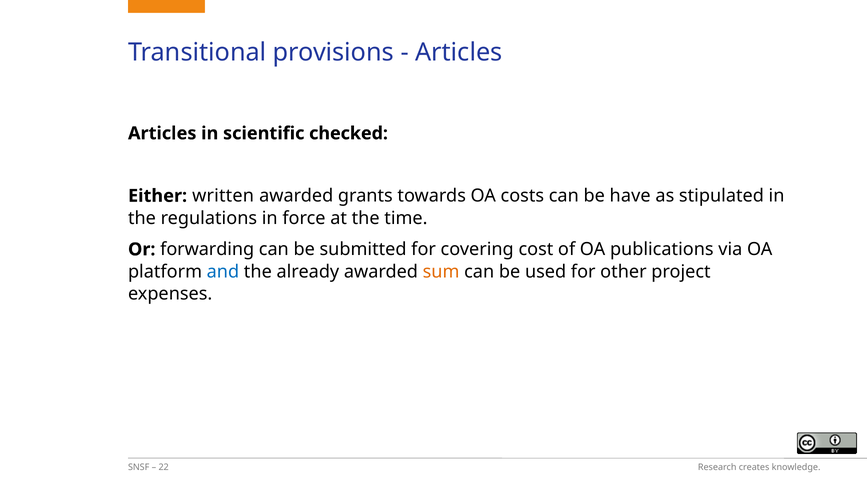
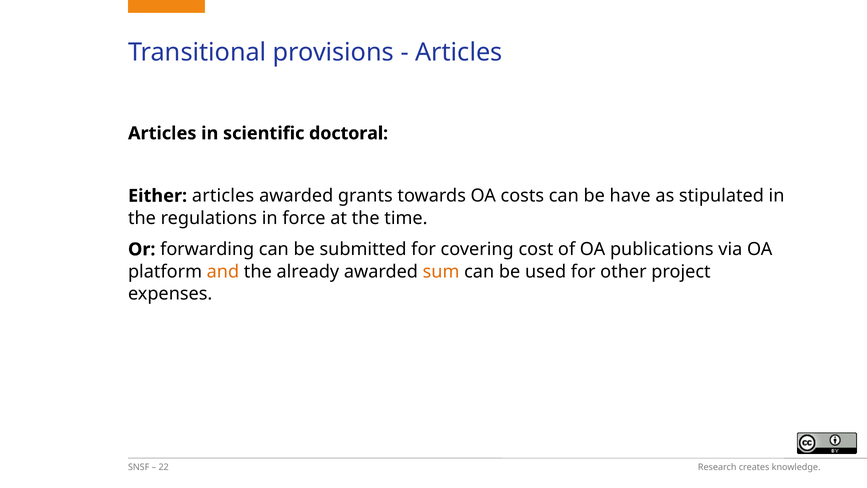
checked: checked -> doctoral
Either written: written -> articles
and colour: blue -> orange
